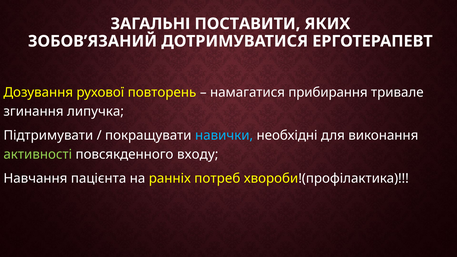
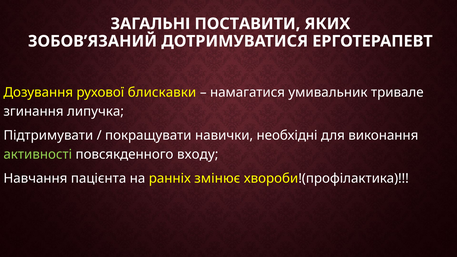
повторень: повторень -> блискавки
прибирання: прибирання -> умивальник
навички colour: light blue -> white
потреб: потреб -> змінює
